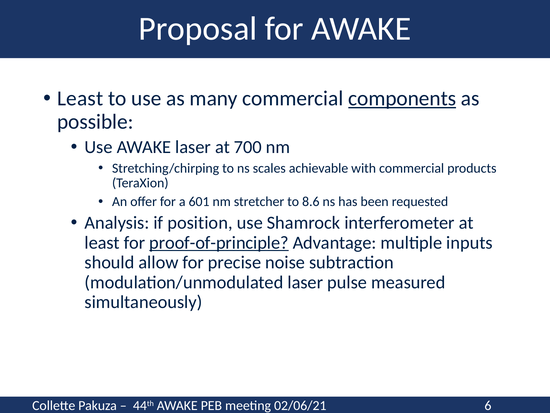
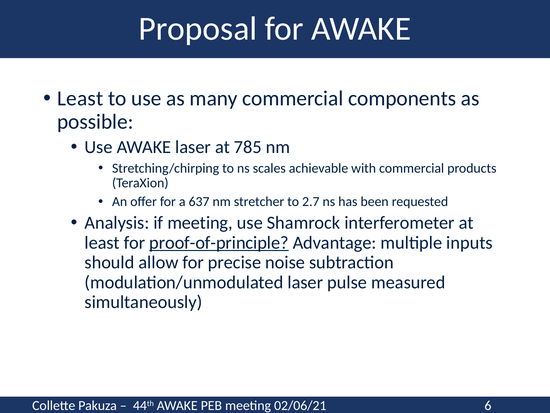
components underline: present -> none
700: 700 -> 785
601: 601 -> 637
8.6: 8.6 -> 2.7
if position: position -> meeting
